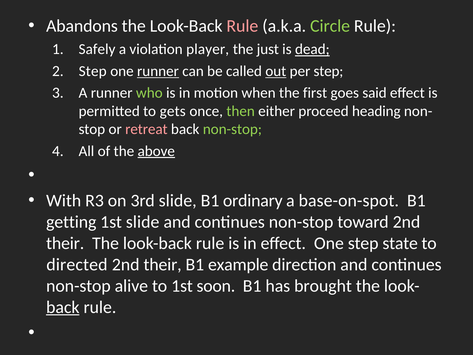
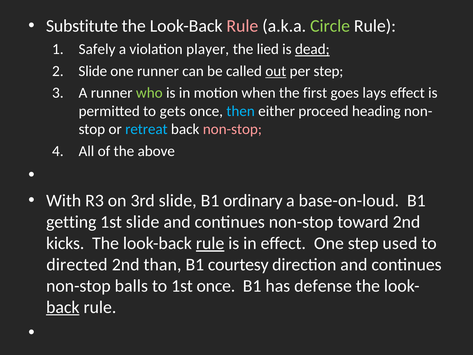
Abandons: Abandons -> Substitute
just: just -> lied
Step at (93, 71): Step -> Slide
runner at (158, 71) underline: present -> none
said: said -> lays
then colour: light green -> light blue
retreat colour: pink -> light blue
non-stop at (232, 129) colour: light green -> pink
above underline: present -> none
base-on-spot: base-on-spot -> base-on-loud
their at (65, 243): their -> kicks
rule at (210, 243) underline: none -> present
state: state -> used
their at (163, 264): their -> than
example: example -> courtesy
alive: alive -> balls
1st soon: soon -> once
brought: brought -> defense
